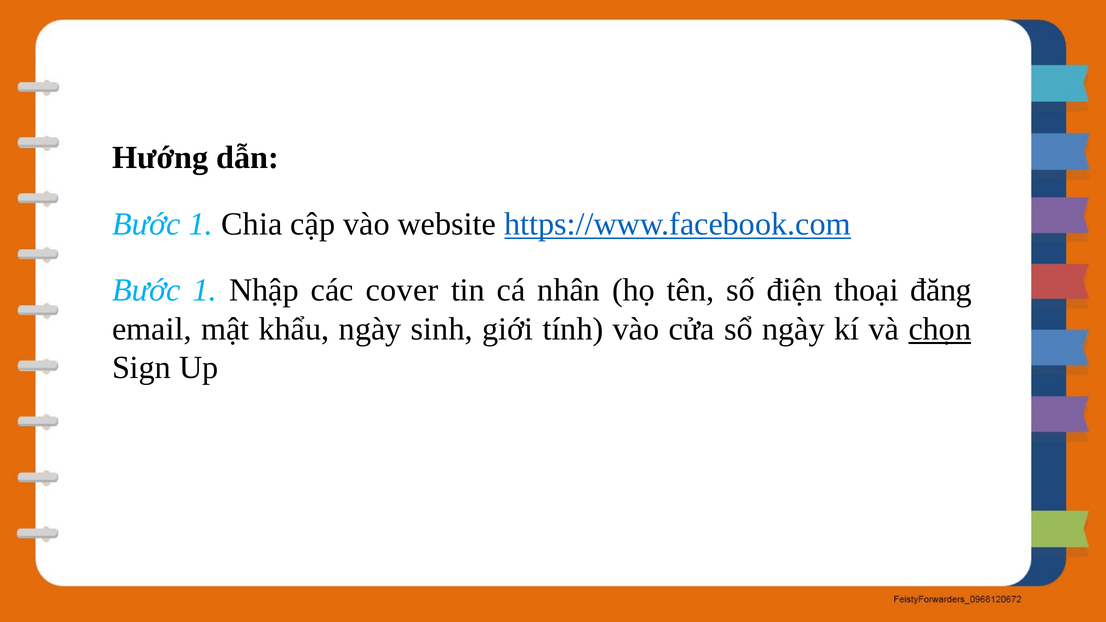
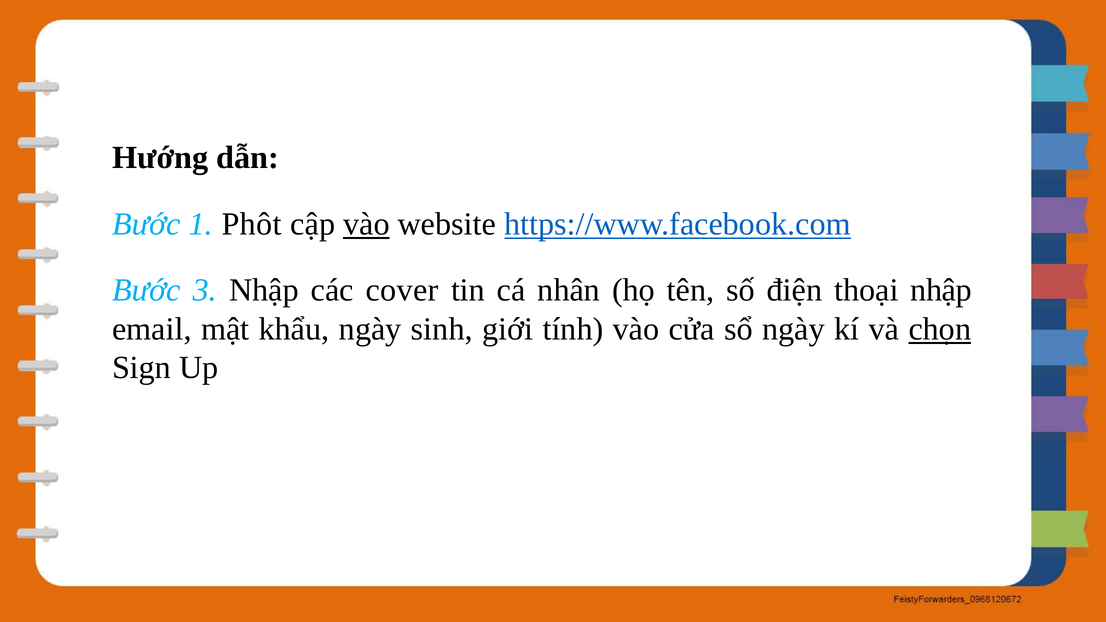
Chia: Chia -> Phôt
vào at (366, 224) underline: none -> present
1 at (205, 290): 1 -> 3
thoại đăng: đăng -> nhập
